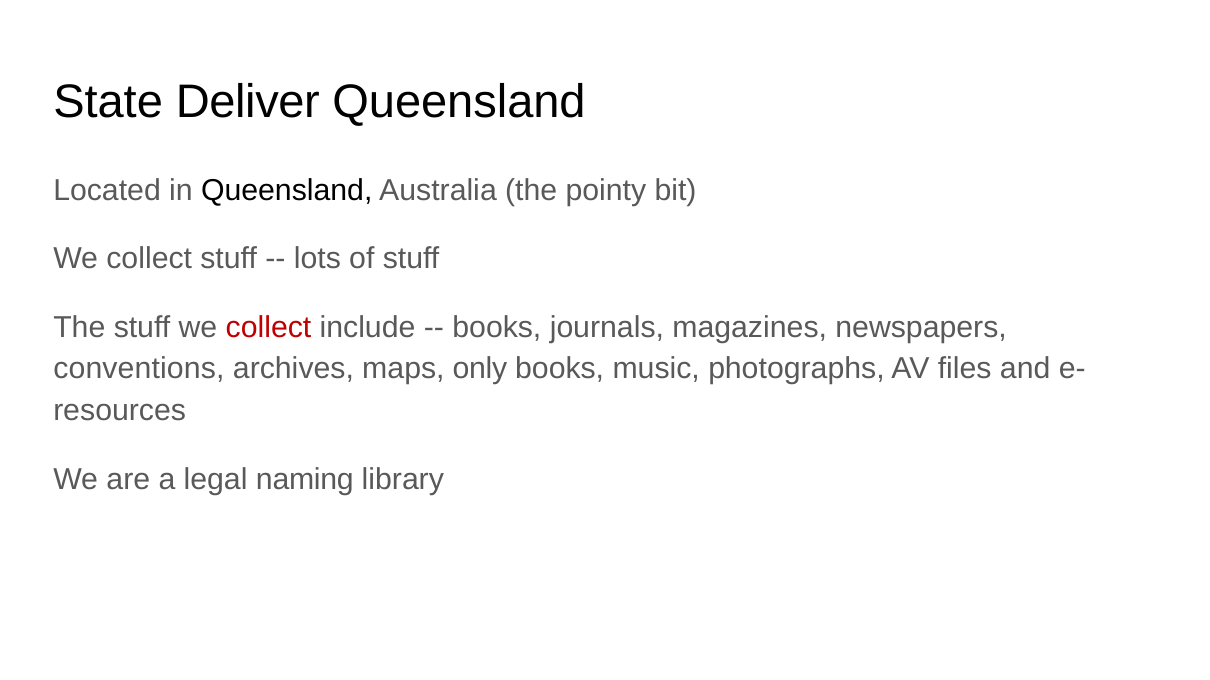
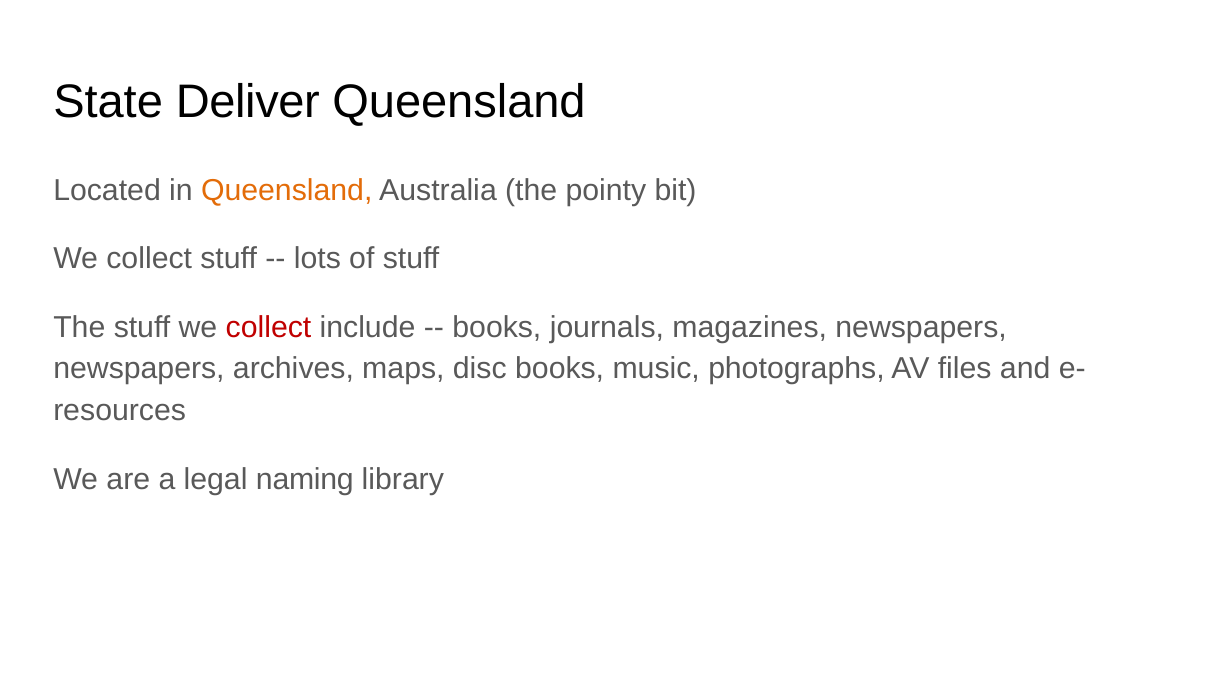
Queensland at (287, 190) colour: black -> orange
conventions at (139, 369): conventions -> newspapers
only: only -> disc
